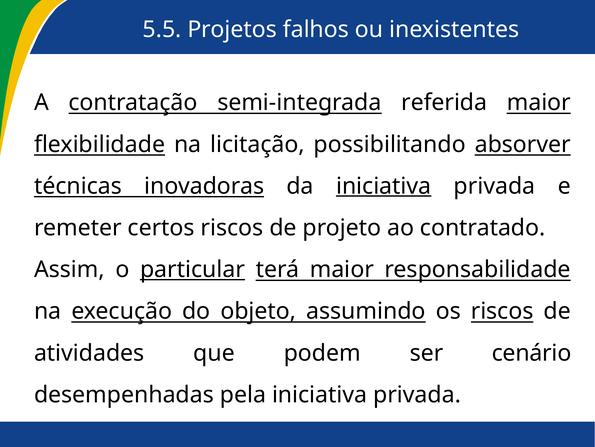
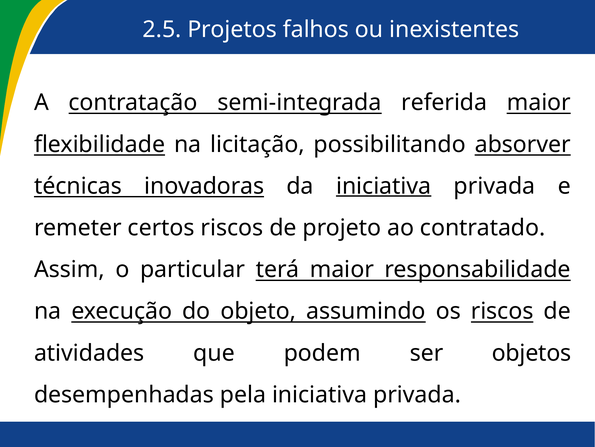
5.5: 5.5 -> 2.5
particular underline: present -> none
cenário: cenário -> objetos
